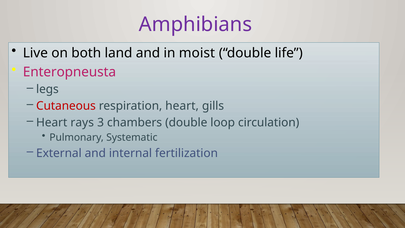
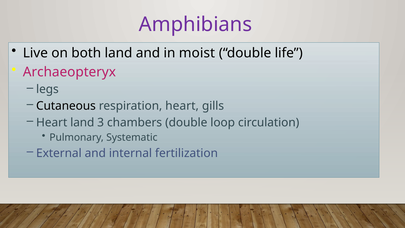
Enteropneusta: Enteropneusta -> Archaeopteryx
Cutaneous colour: red -> black
Heart rays: rays -> land
